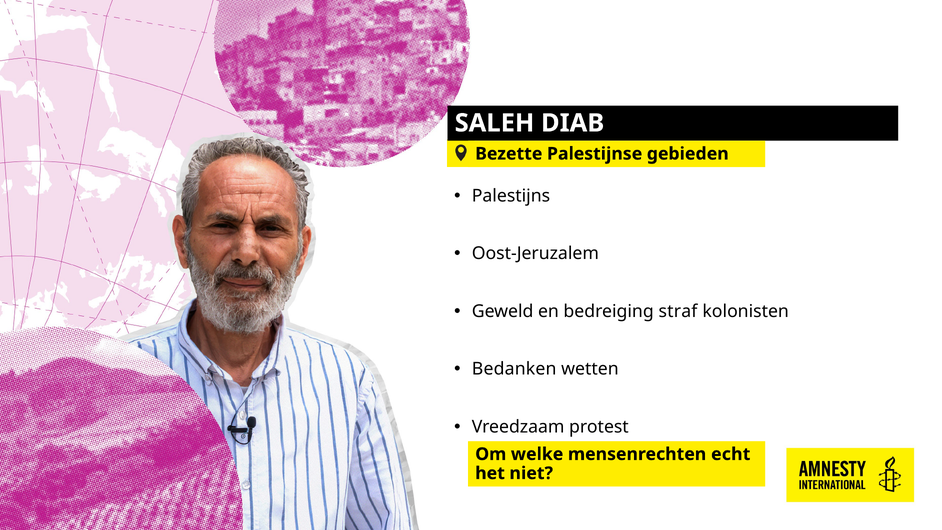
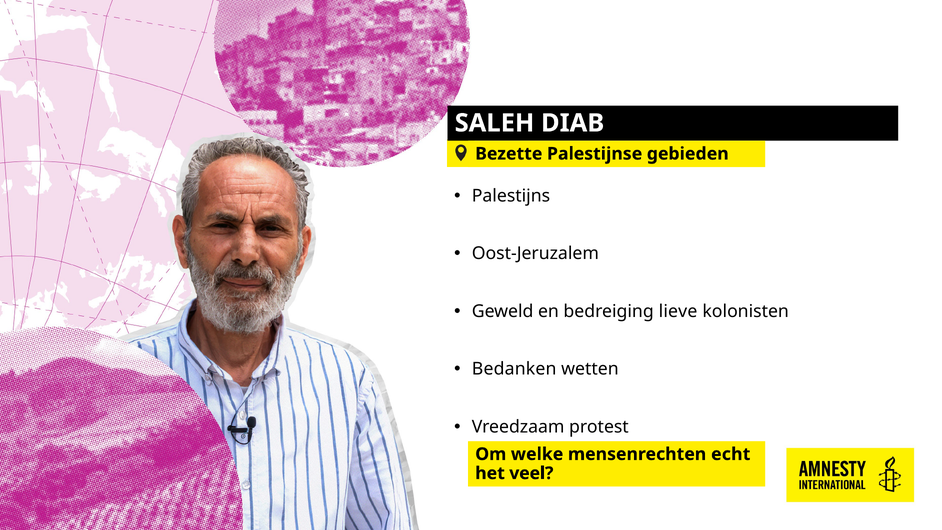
straf: straf -> lieve
niet: niet -> veel
